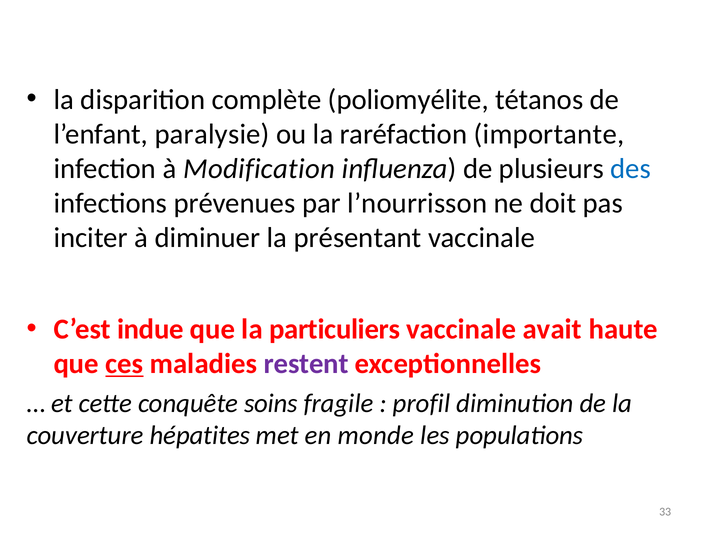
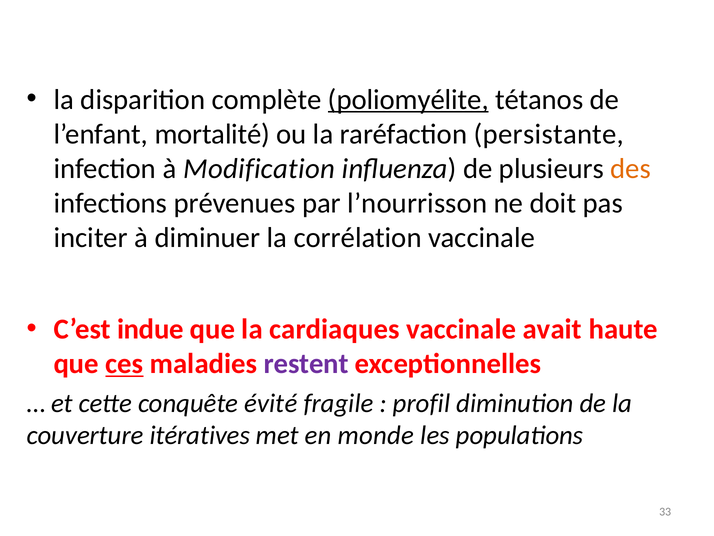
poliomyélite underline: none -> present
paralysie: paralysie -> mortalité
importante: importante -> persistante
des colour: blue -> orange
présentant: présentant -> corrélation
particuliers: particuliers -> cardiaques
soins: soins -> évité
hépatites: hépatites -> itératives
